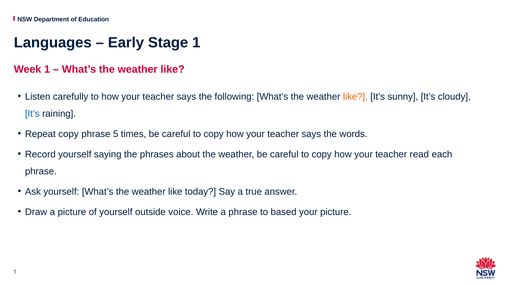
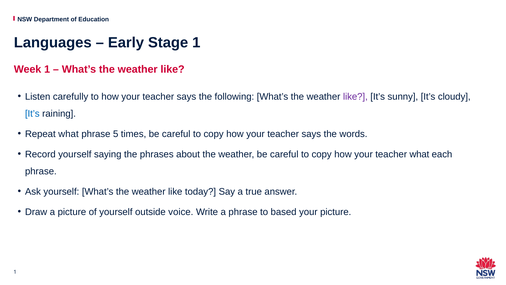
like at (355, 96) colour: orange -> purple
Repeat copy: copy -> what
teacher read: read -> what
